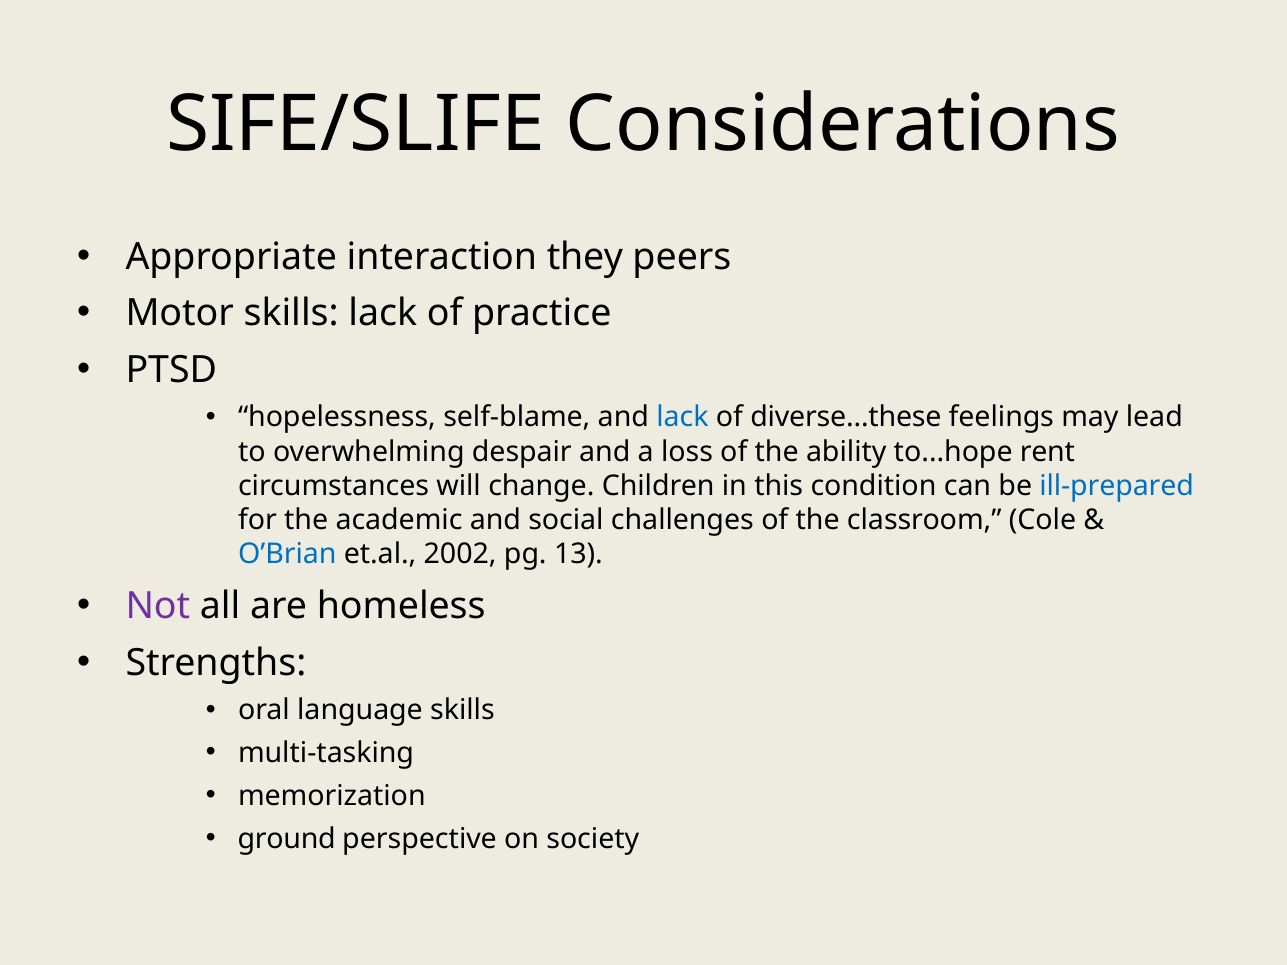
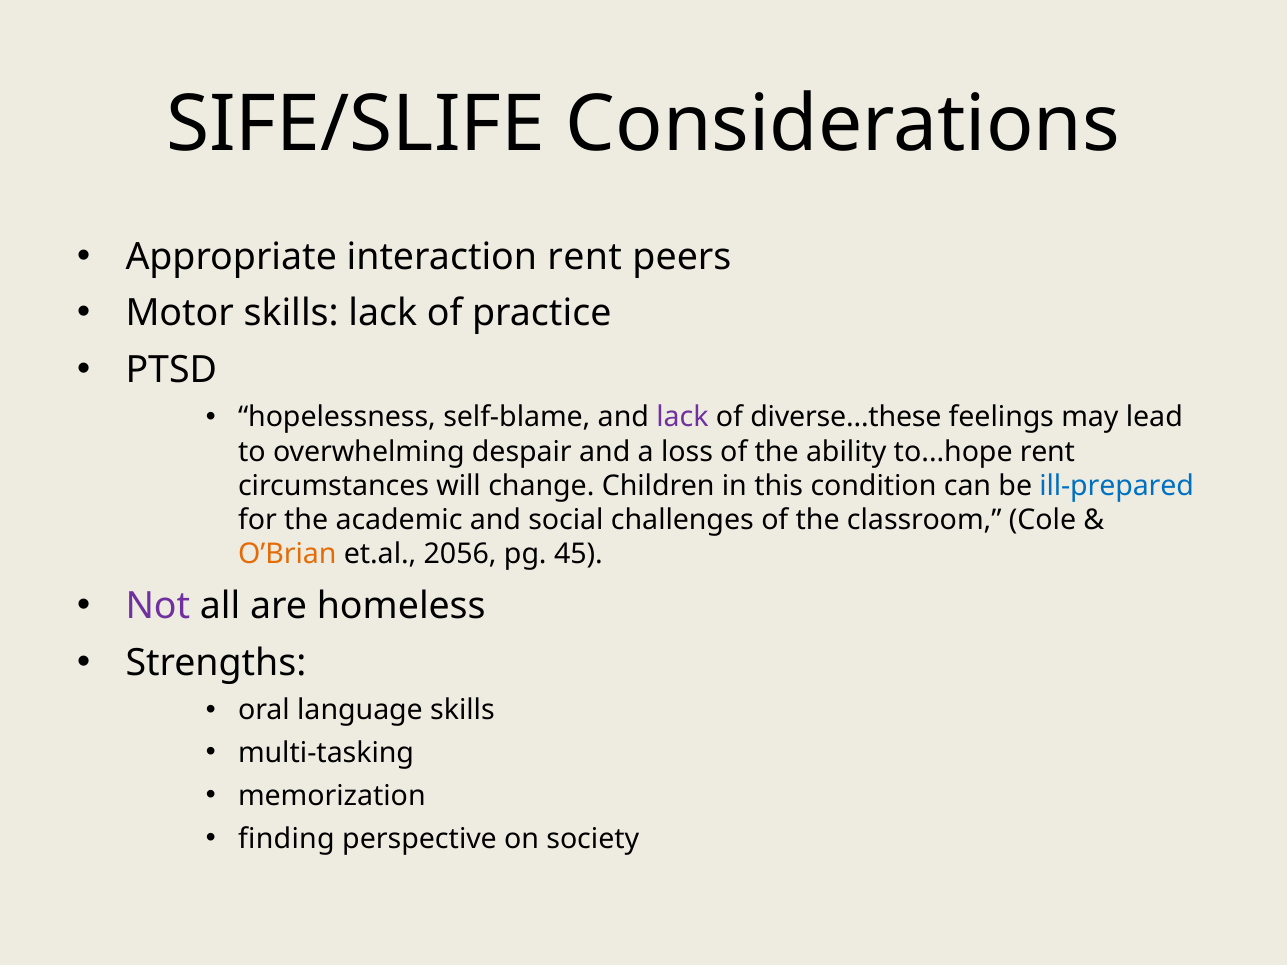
interaction they: they -> rent
lack at (682, 417) colour: blue -> purple
O’Brian colour: blue -> orange
2002: 2002 -> 2056
13: 13 -> 45
ground: ground -> finding
